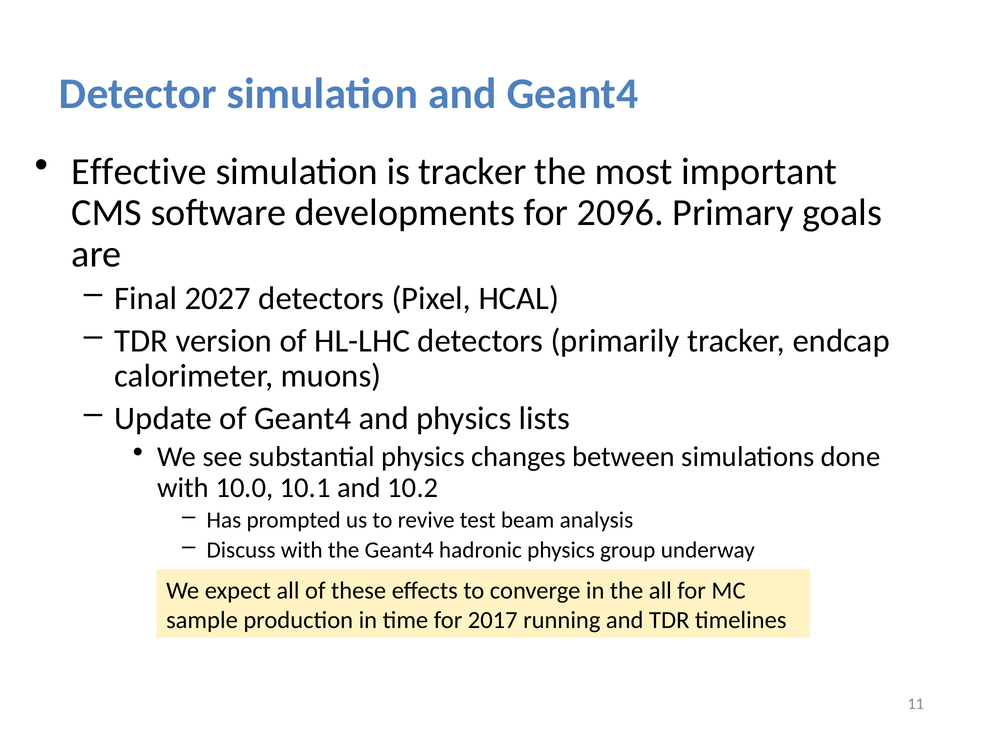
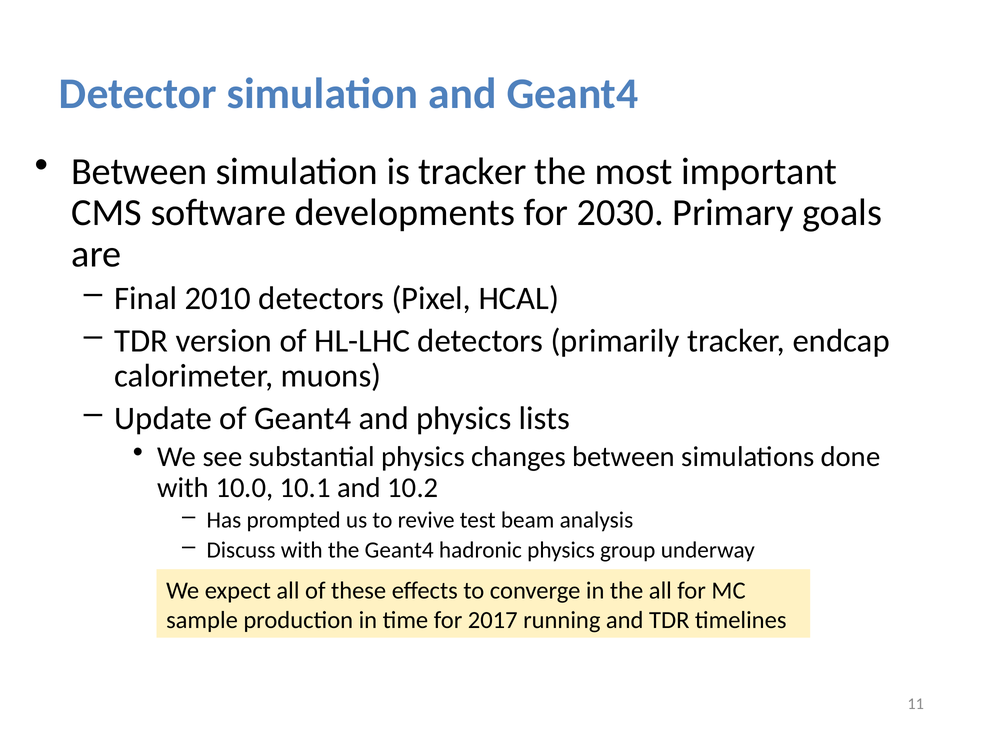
Effective at (139, 171): Effective -> Between
2096: 2096 -> 2030
2027: 2027 -> 2010
